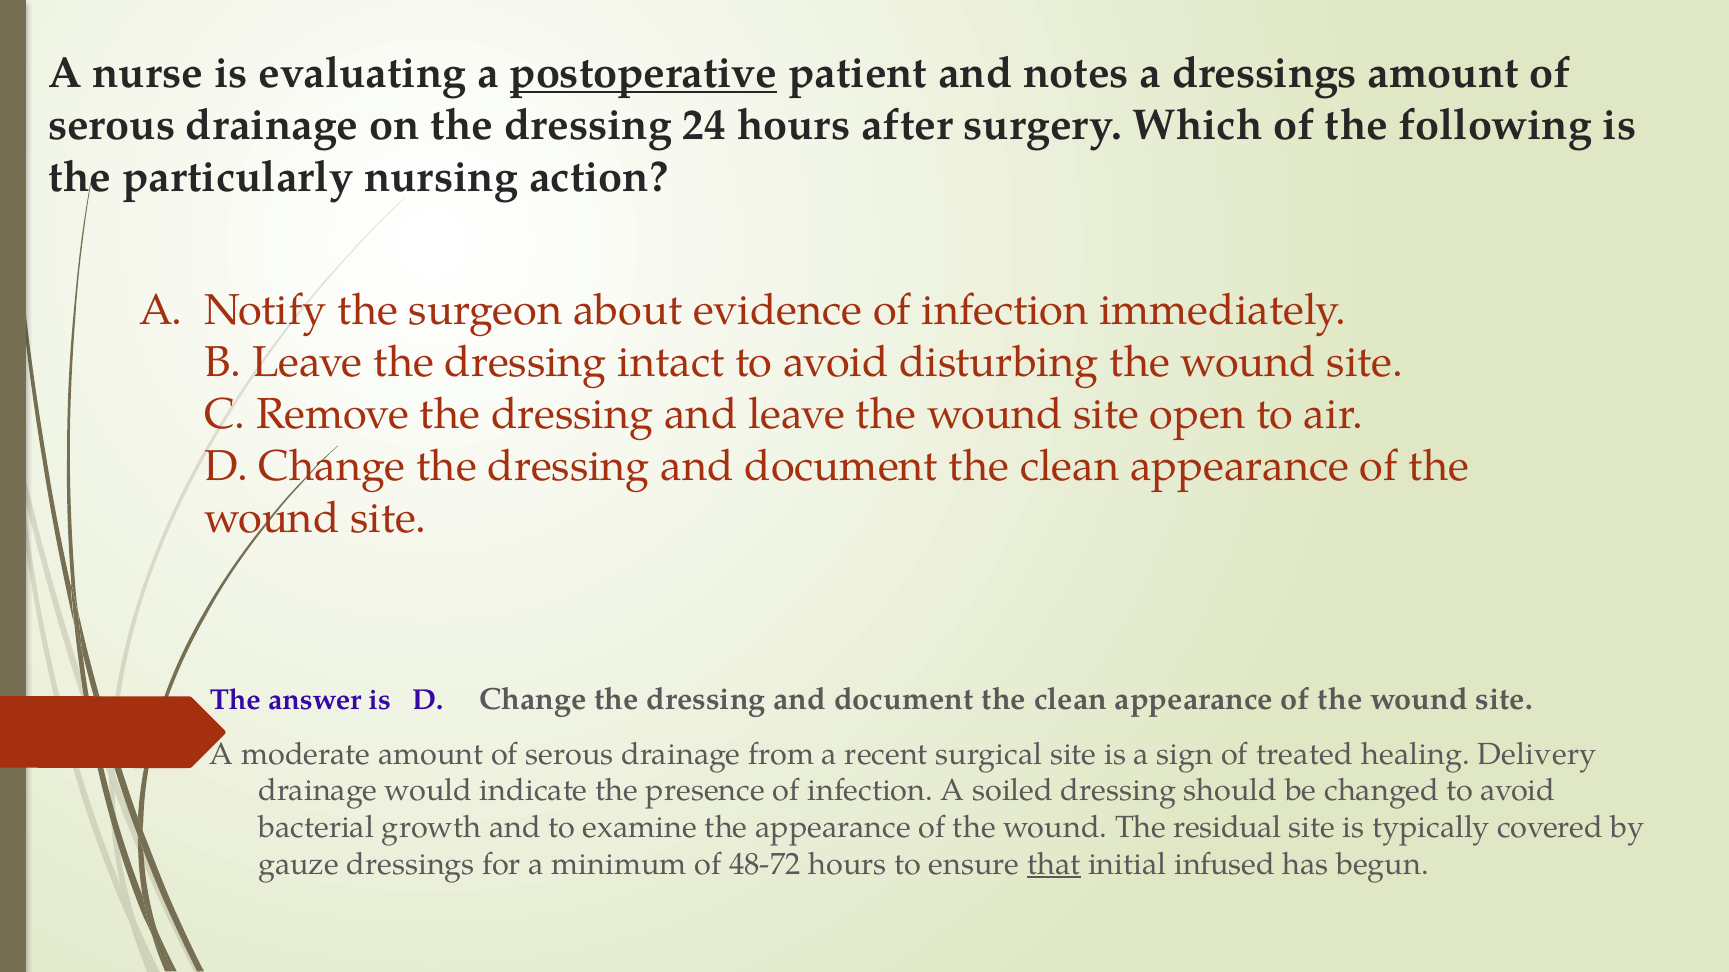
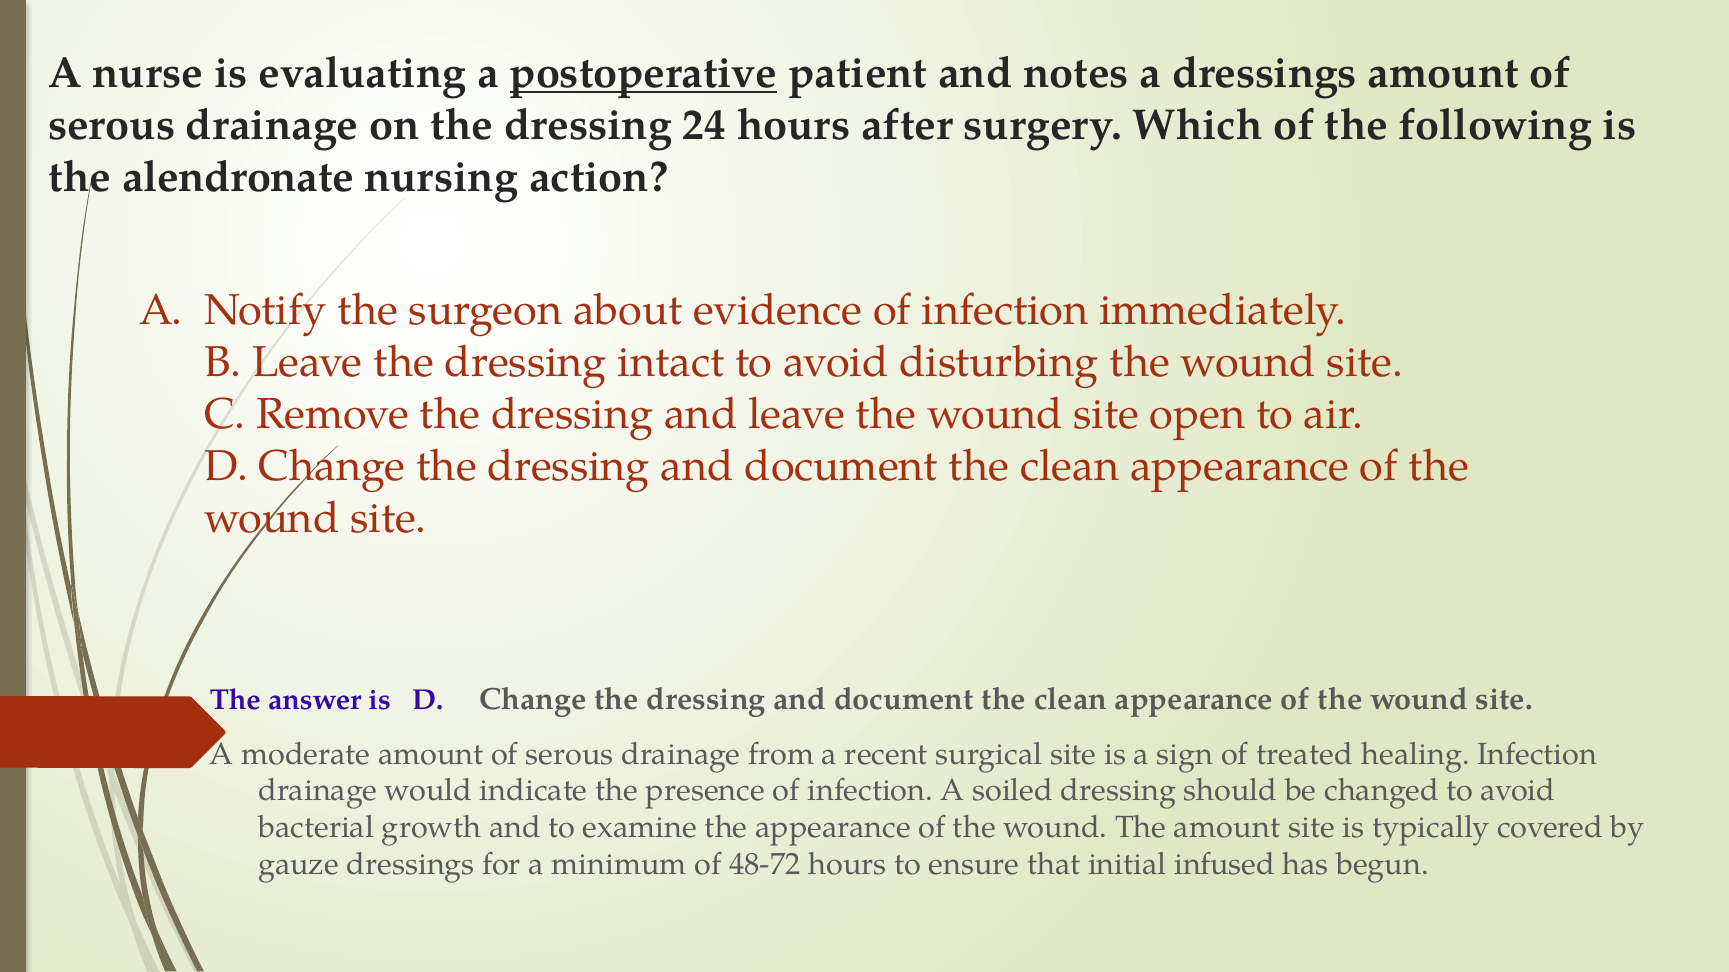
particularly: particularly -> alendronate
healing Delivery: Delivery -> Infection
The residual: residual -> amount
that underline: present -> none
